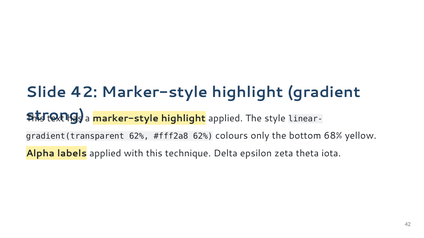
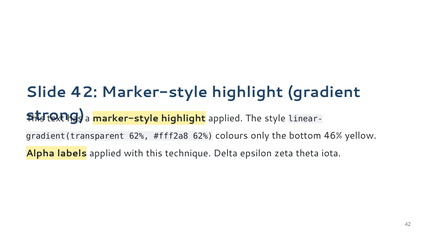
68%: 68% -> 46%
